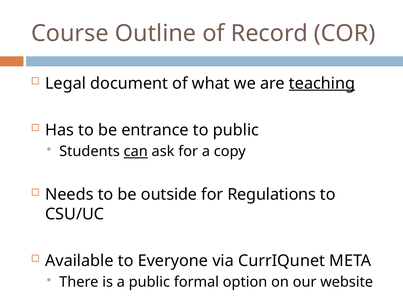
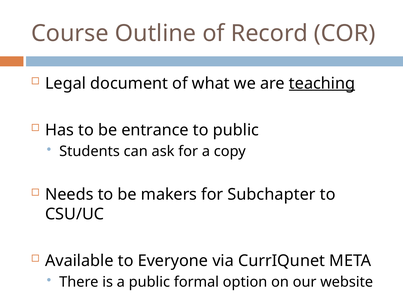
can underline: present -> none
outside: outside -> makers
Regulations: Regulations -> Subchapter
